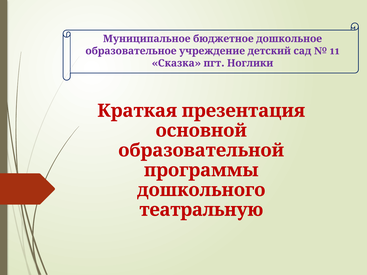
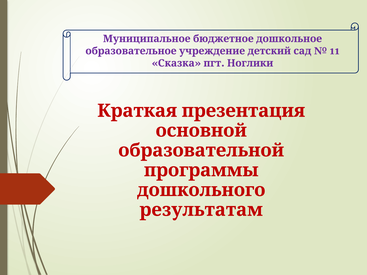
театральную: театральную -> результатам
